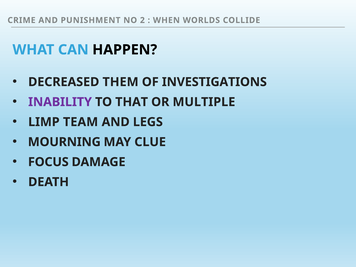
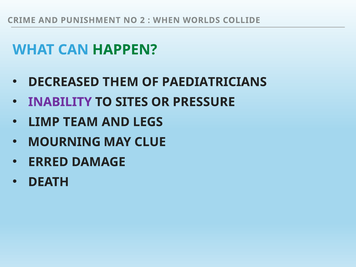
HAPPEN colour: black -> green
INVESTIGATIONS: INVESTIGATIONS -> PAEDIATRICIANS
THAT: THAT -> SITES
MULTIPLE: MULTIPLE -> PRESSURE
FOCUS: FOCUS -> ERRED
